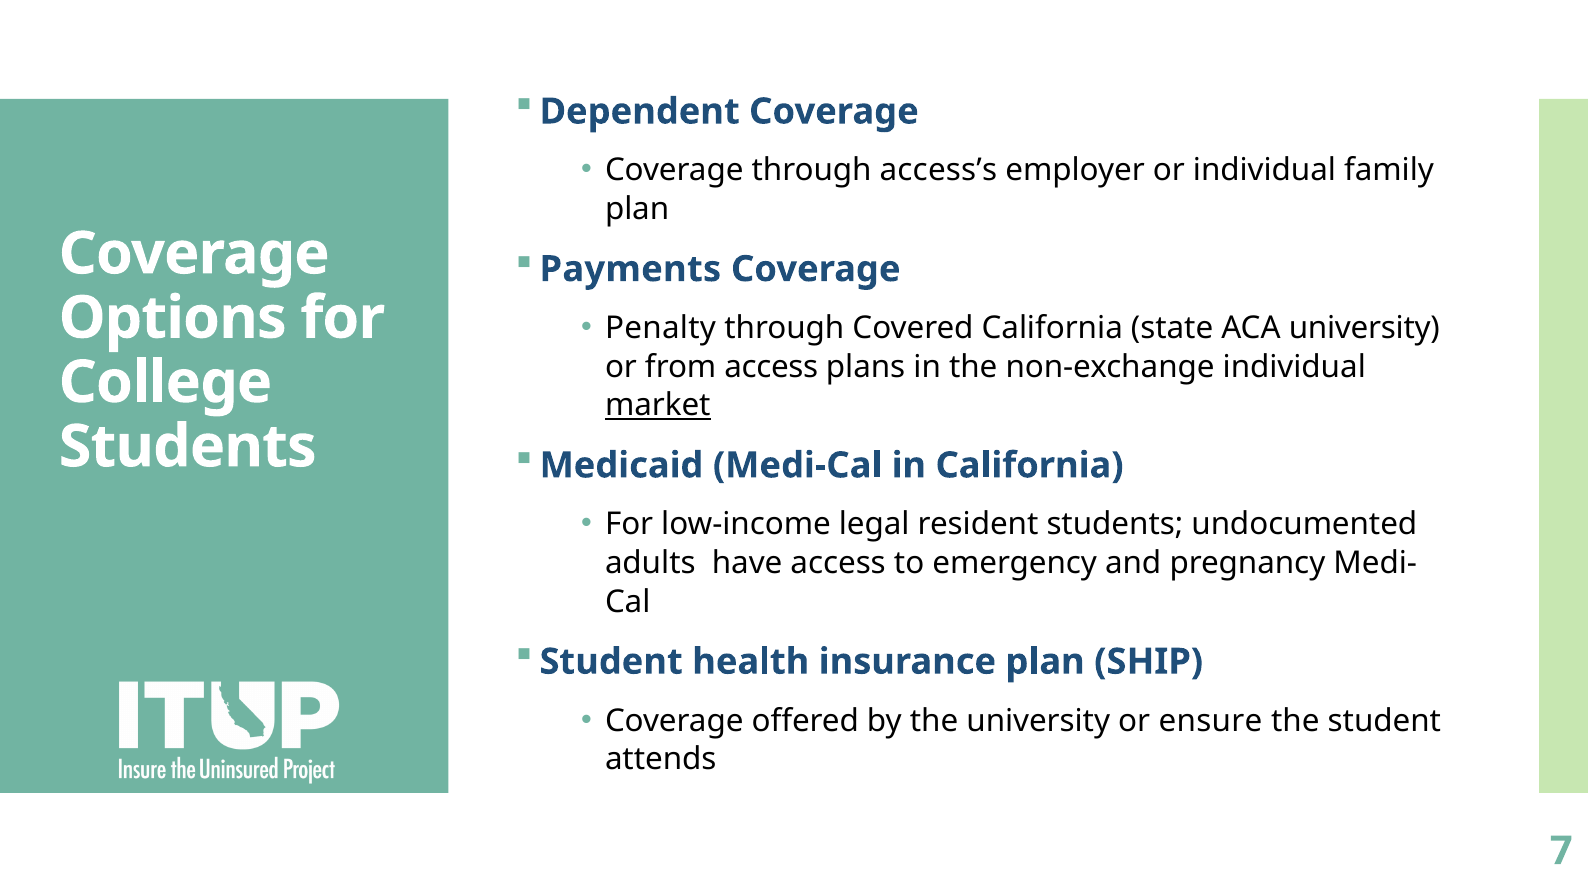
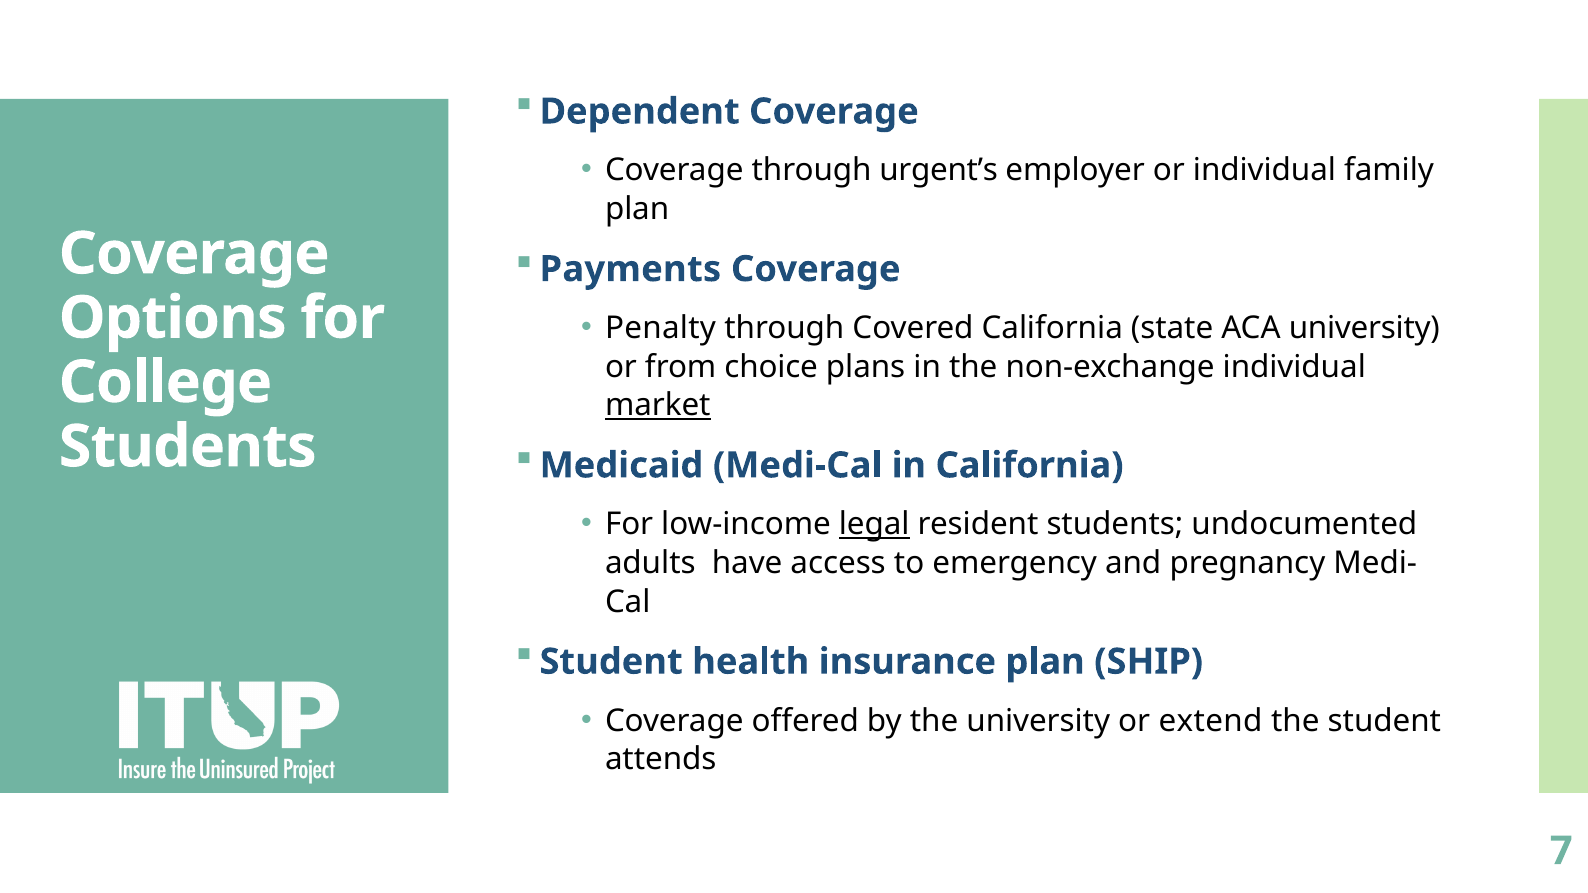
access’s: access’s -> urgent’s
from access: access -> choice
legal underline: none -> present
ensure: ensure -> extend
